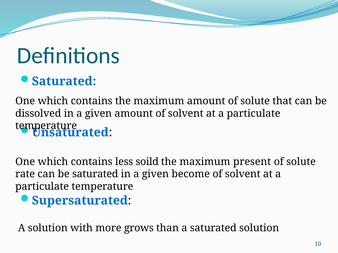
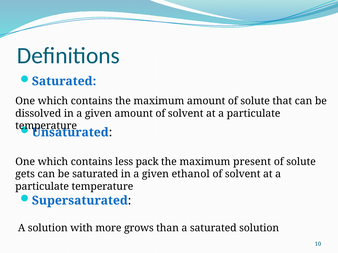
soild: soild -> pack
rate: rate -> gets
become: become -> ethanol
